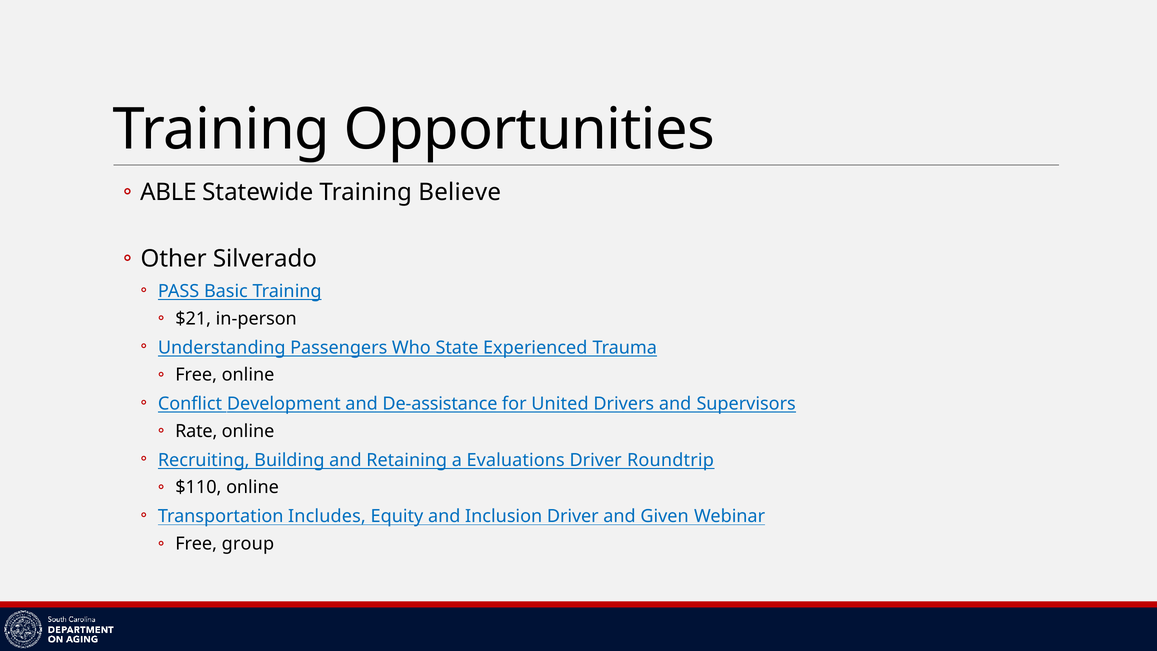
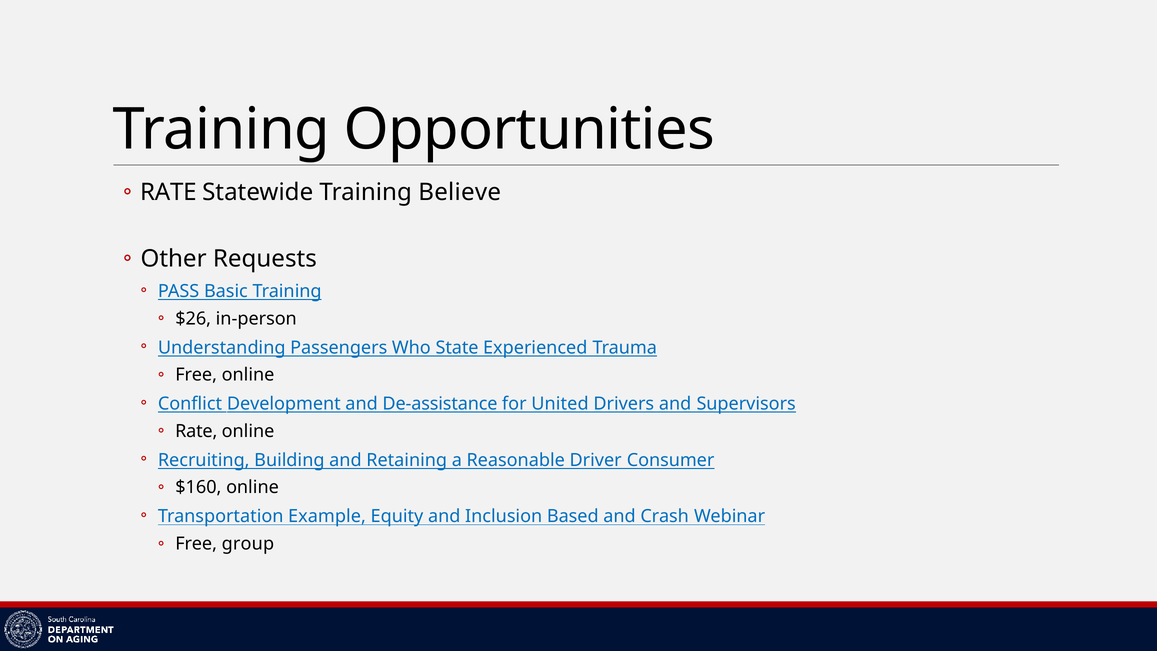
ABLE at (168, 192): ABLE -> RATE
Silverado: Silverado -> Requests
$21: $21 -> $26
Evaluations: Evaluations -> Reasonable
Roundtrip: Roundtrip -> Consumer
$110: $110 -> $160
Includes: Includes -> Example
Inclusion Driver: Driver -> Based
Given: Given -> Crash
